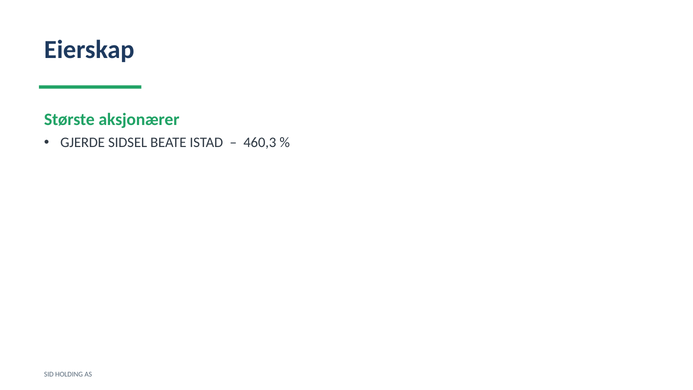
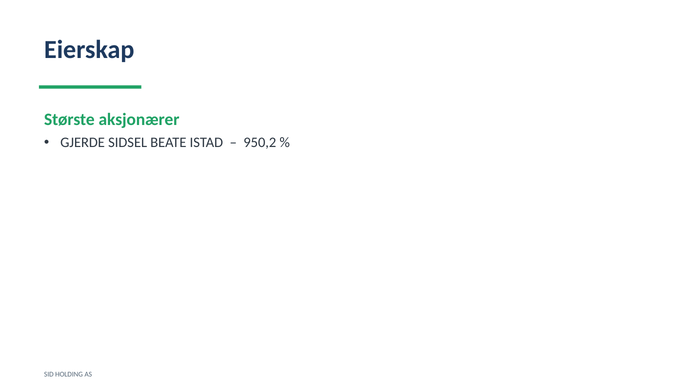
460,3: 460,3 -> 950,2
